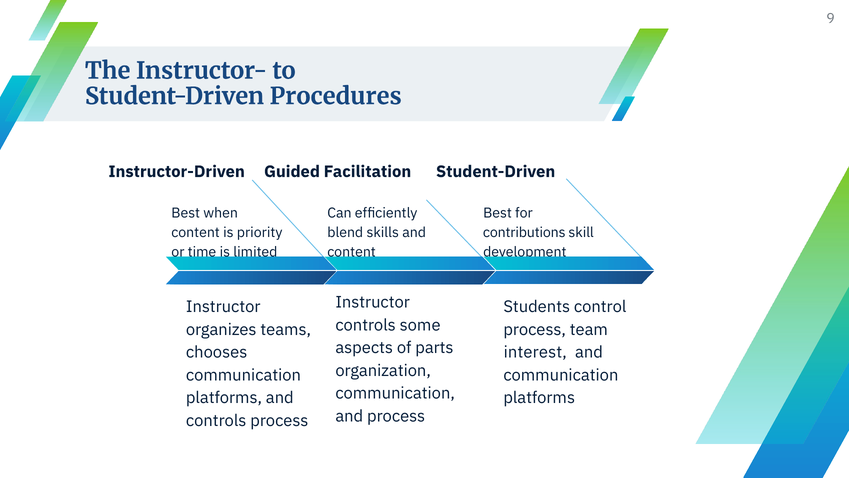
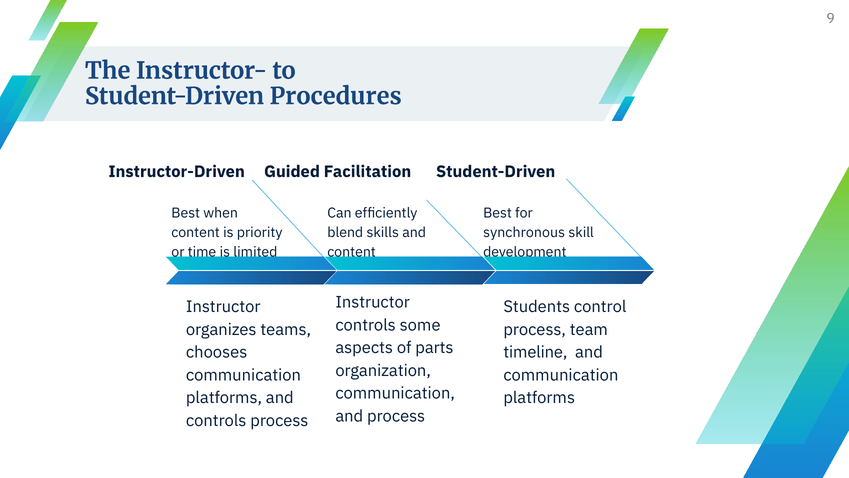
contributions: contributions -> synchronous
interest: interest -> timeline
